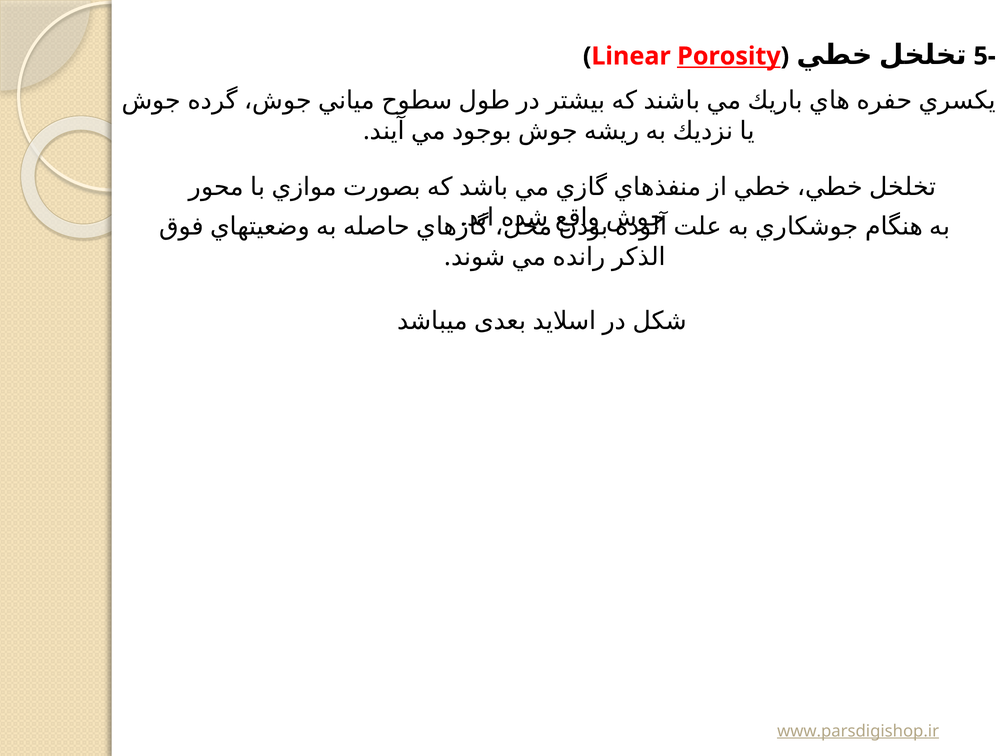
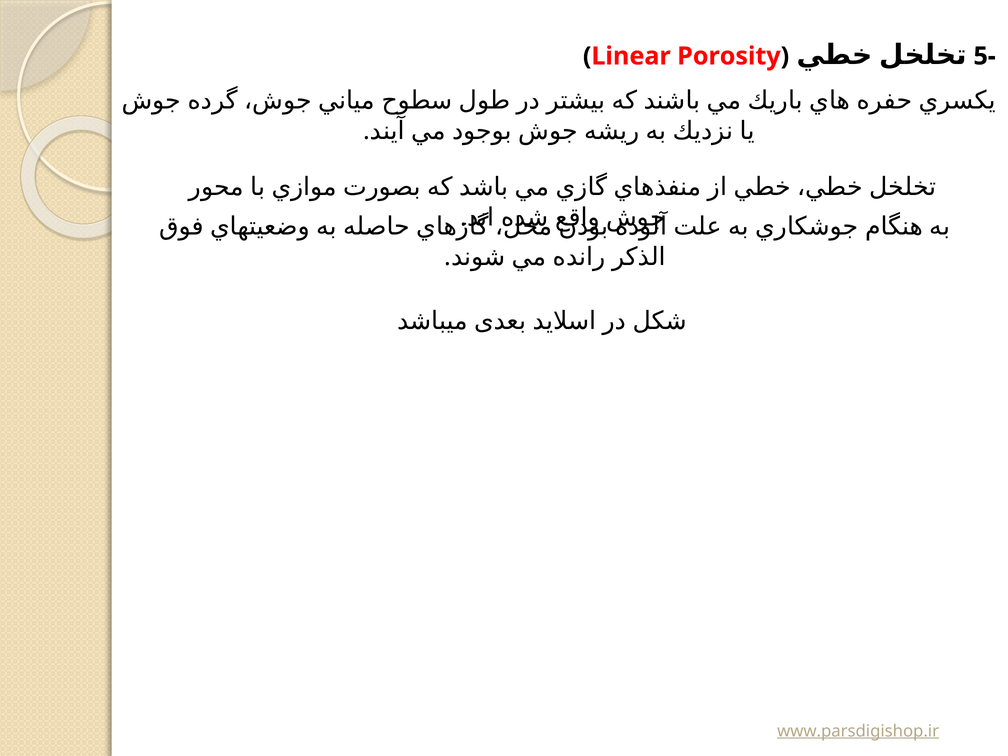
Porosity underline: present -> none
